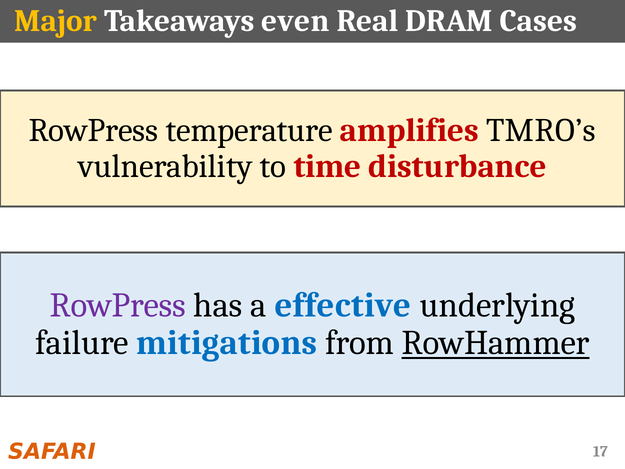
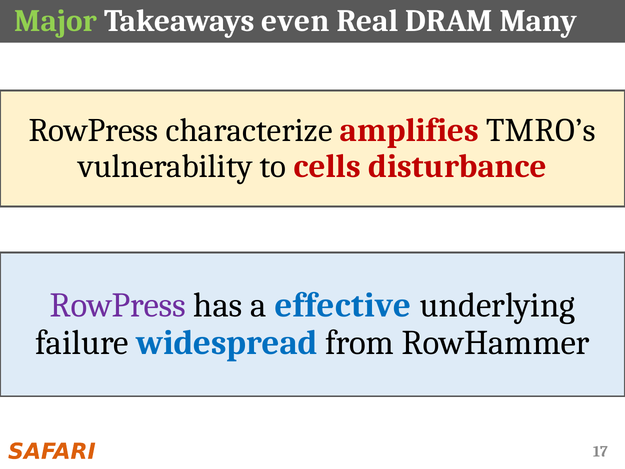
Major colour: yellow -> light green
Cases: Cases -> Many
temperature: temperature -> characterize
time: time -> cells
mitigations: mitigations -> widespread
RowHammer underline: present -> none
